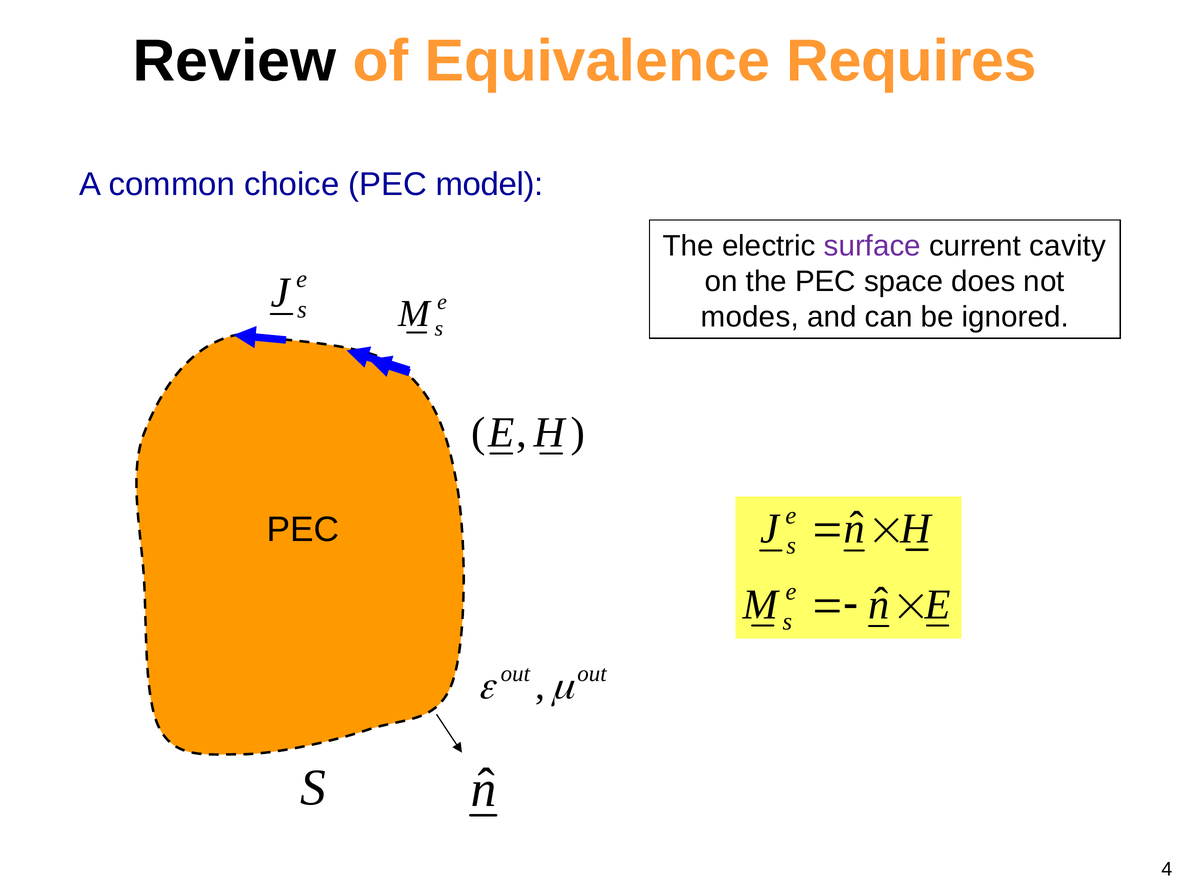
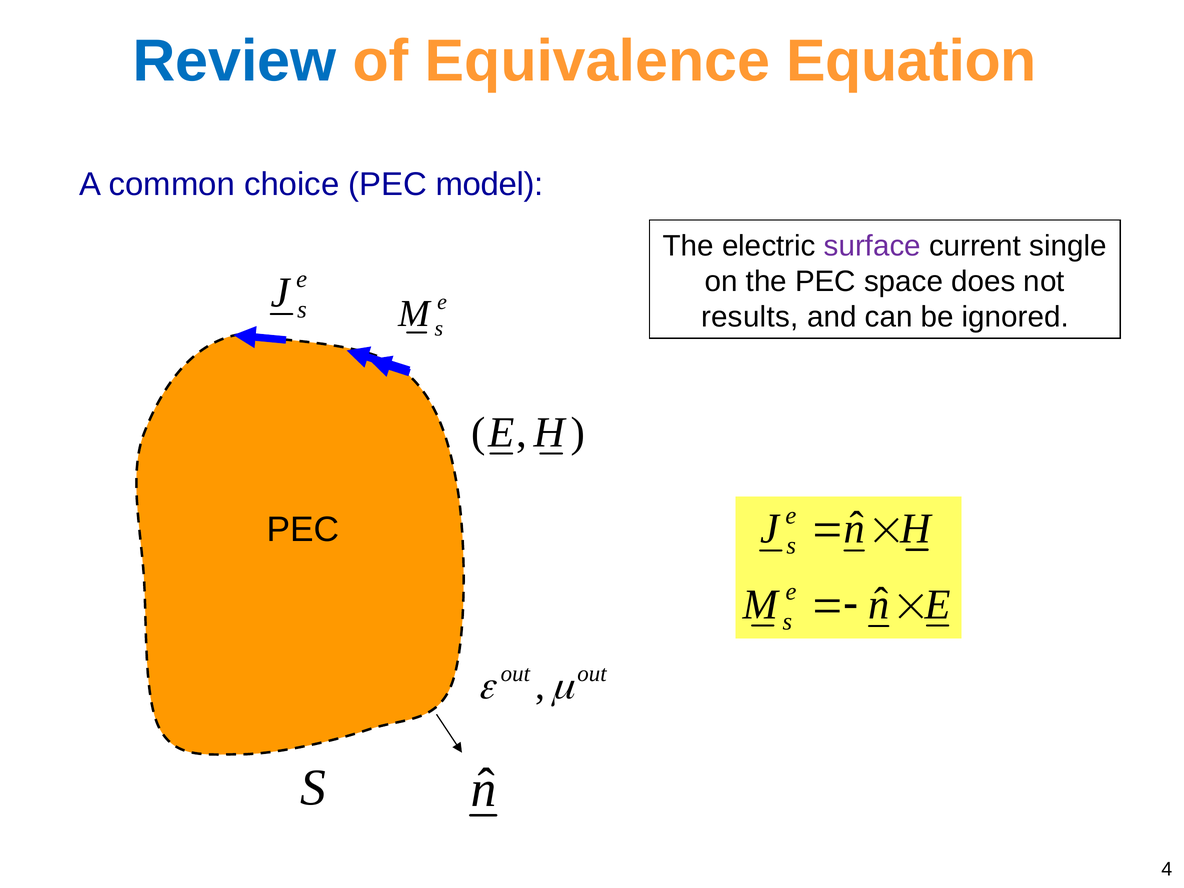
Review colour: black -> blue
Requires: Requires -> Equation
cavity: cavity -> single
modes: modes -> results
